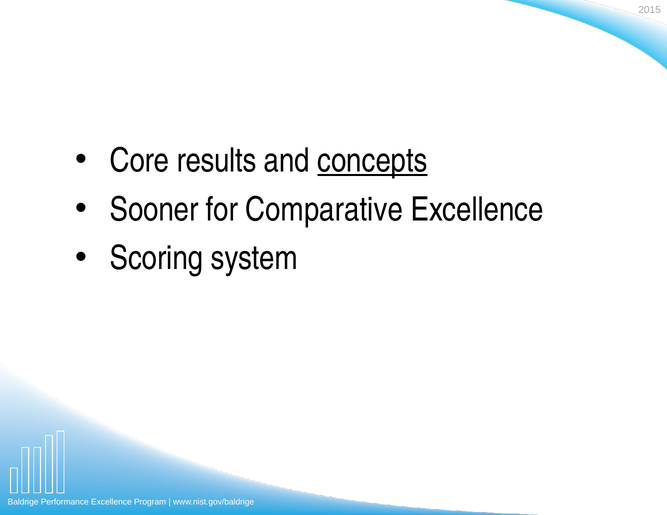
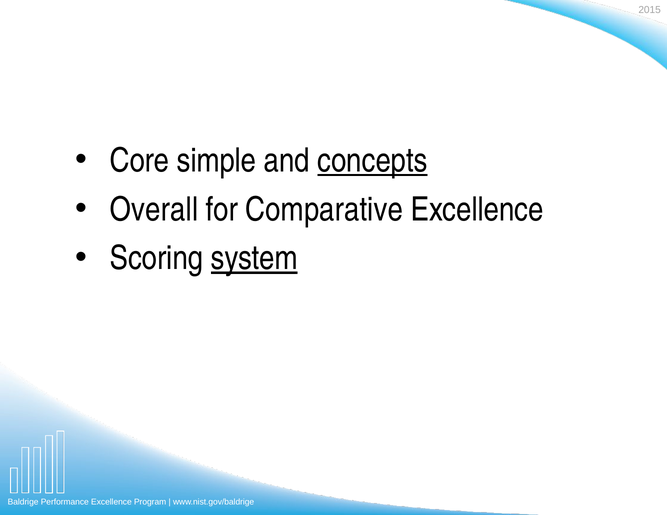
results: results -> simple
Sooner: Sooner -> Overall
system underline: none -> present
